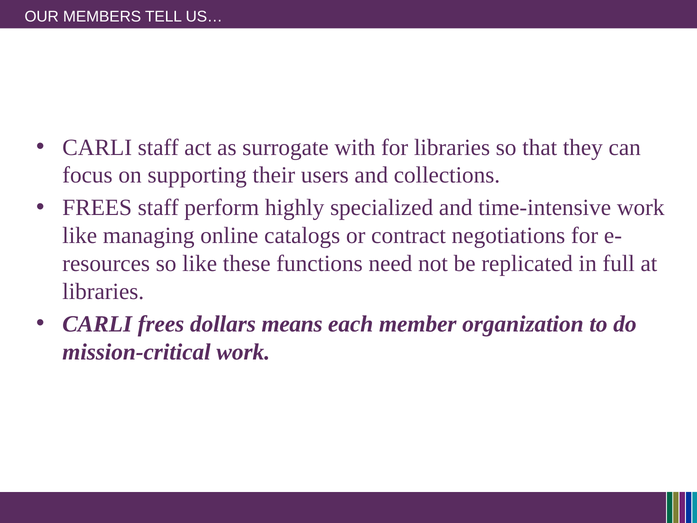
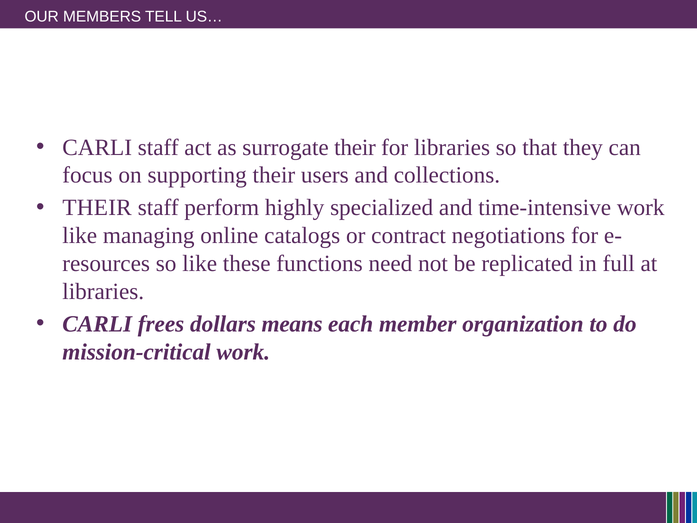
surrogate with: with -> their
FREES at (97, 208): FREES -> THEIR
